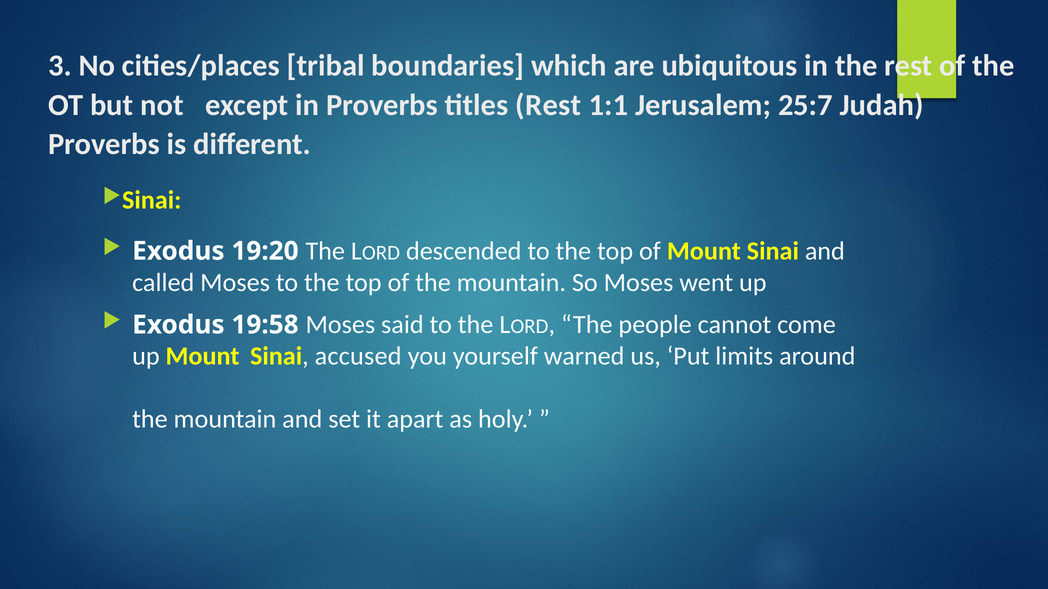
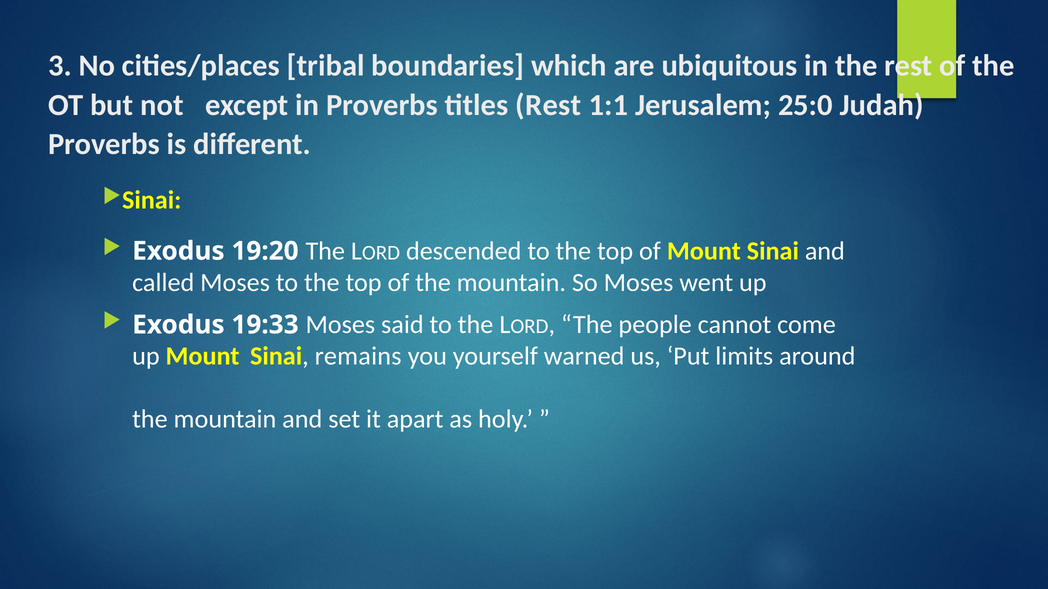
25:7: 25:7 -> 25:0
19:58: 19:58 -> 19:33
accused: accused -> remains
